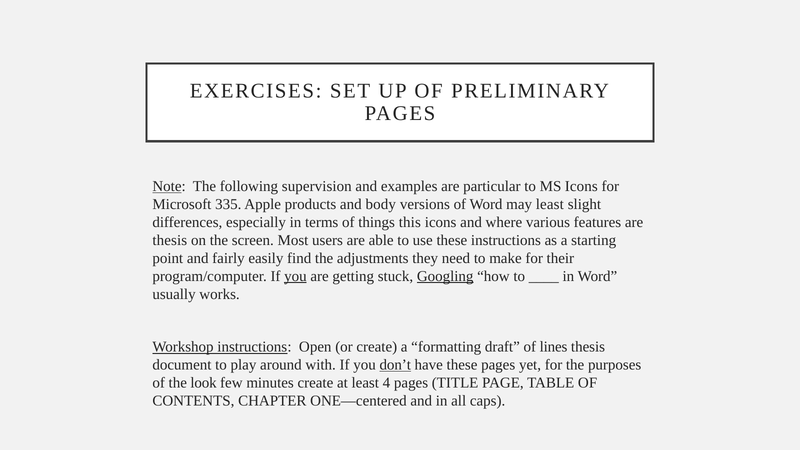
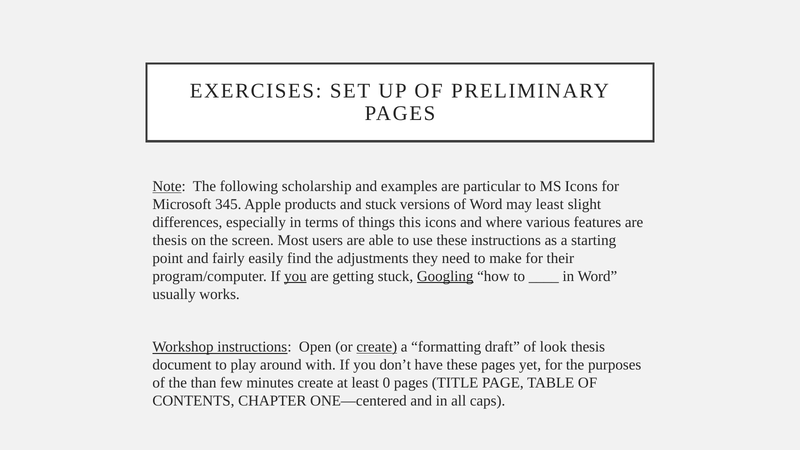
supervision: supervision -> scholarship
335: 335 -> 345
and body: body -> stuck
create at (377, 347) underline: none -> present
lines: lines -> look
don’t underline: present -> none
look: look -> than
4: 4 -> 0
